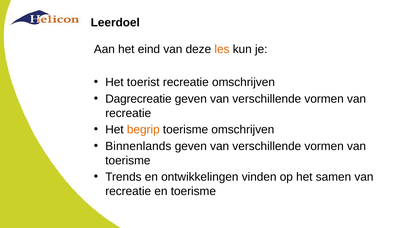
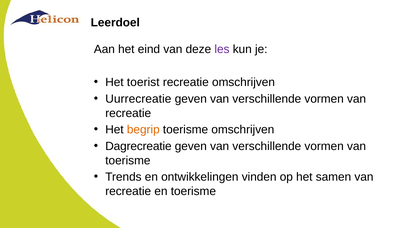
les colour: orange -> purple
Dagrecreatie: Dagrecreatie -> Uurrecreatie
Binnenlands: Binnenlands -> Dagrecreatie
